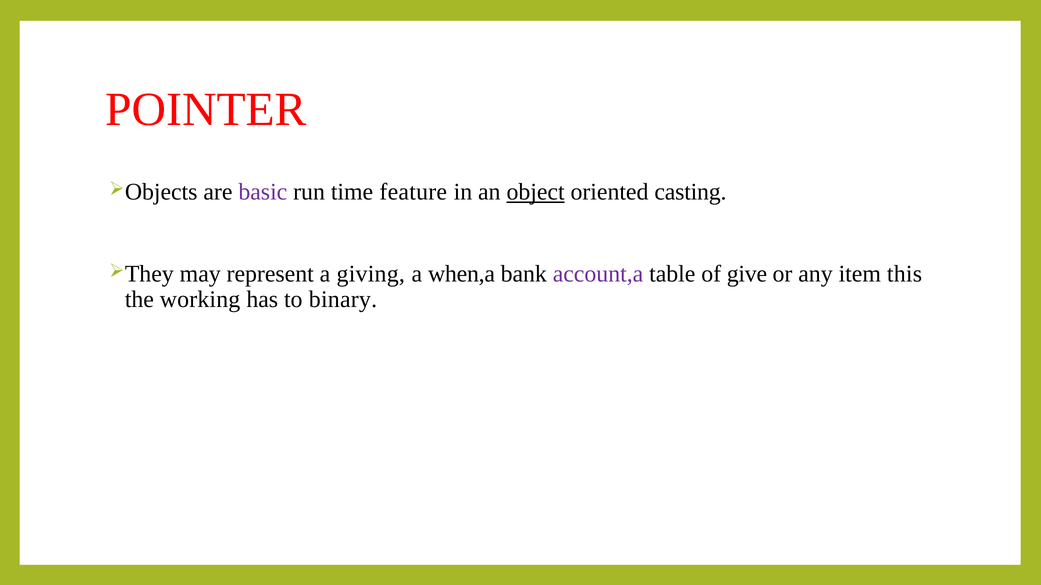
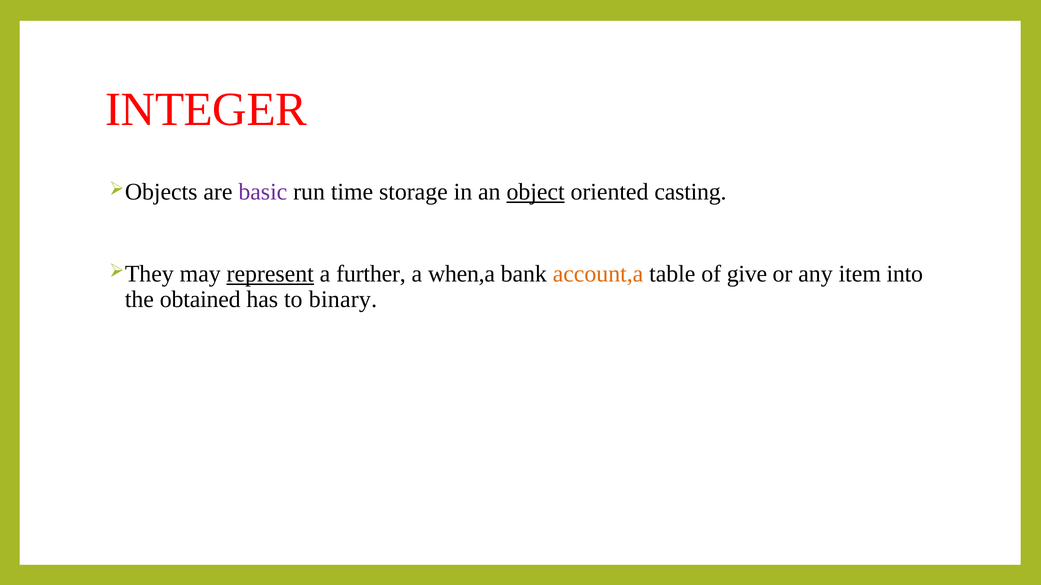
POINTER: POINTER -> INTEGER
feature: feature -> storage
represent underline: none -> present
giving: giving -> further
account,a colour: purple -> orange
this: this -> into
working: working -> obtained
